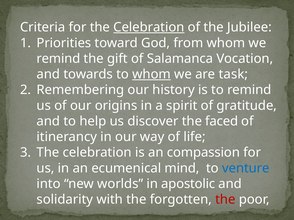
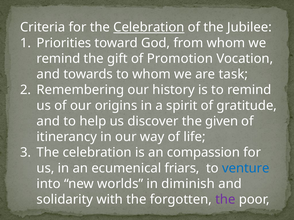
Salamanca: Salamanca -> Promotion
whom at (152, 74) underline: present -> none
faced: faced -> given
mind: mind -> friars
apostolic: apostolic -> diminish
the at (225, 200) colour: red -> purple
